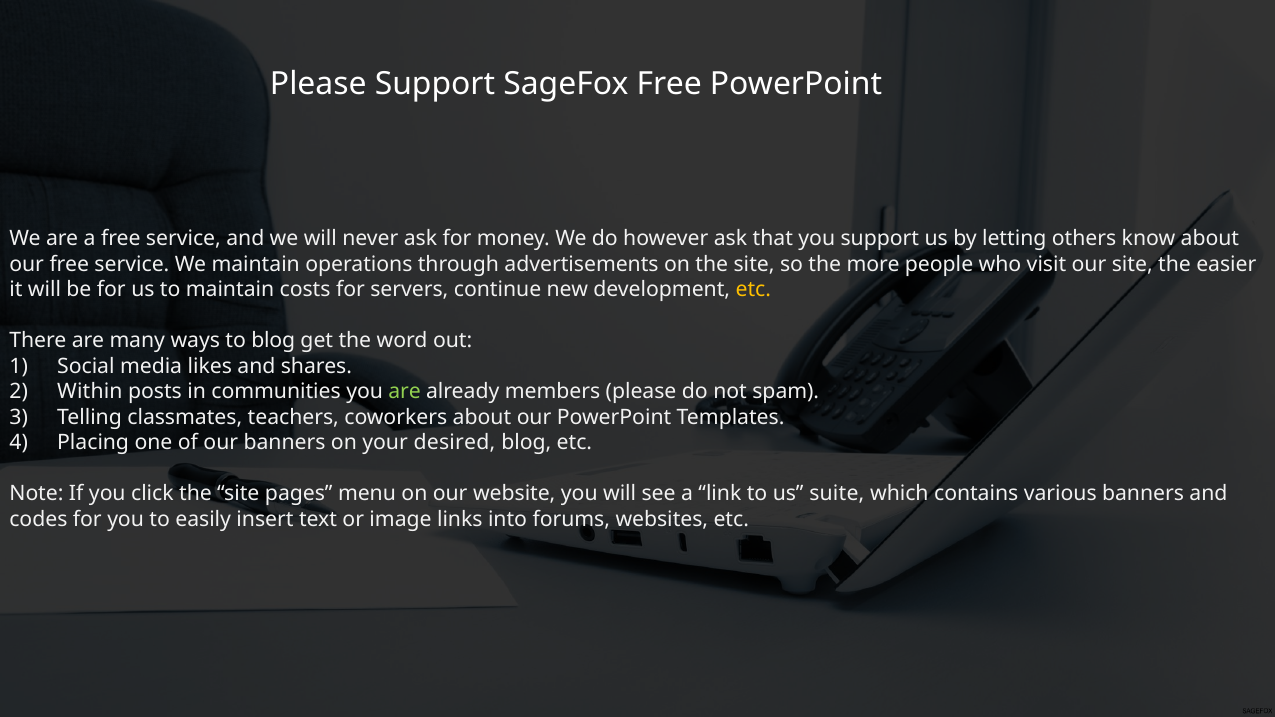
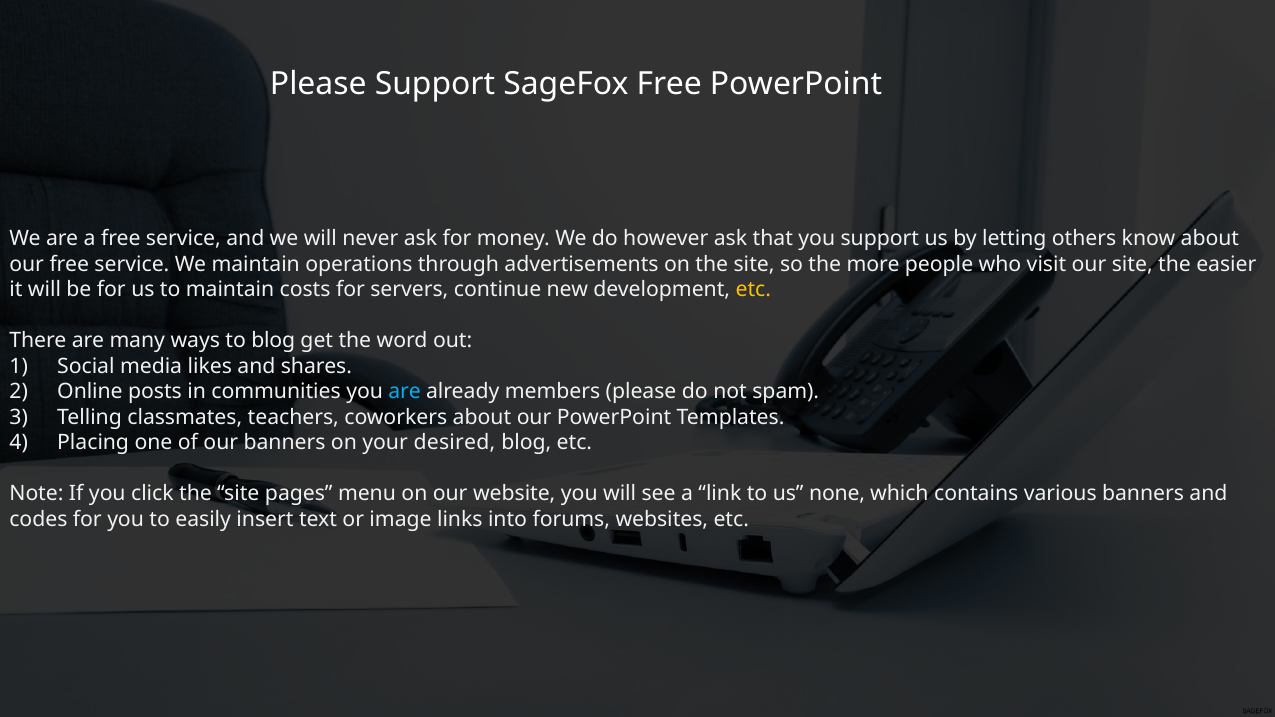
Within: Within -> Online
are at (405, 392) colour: light green -> light blue
suite: suite -> none
